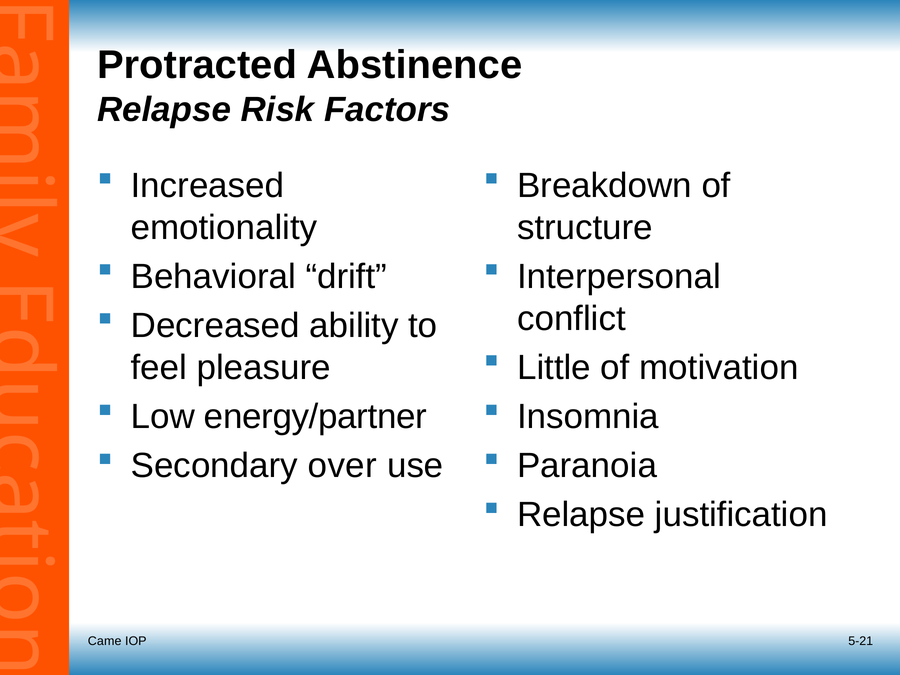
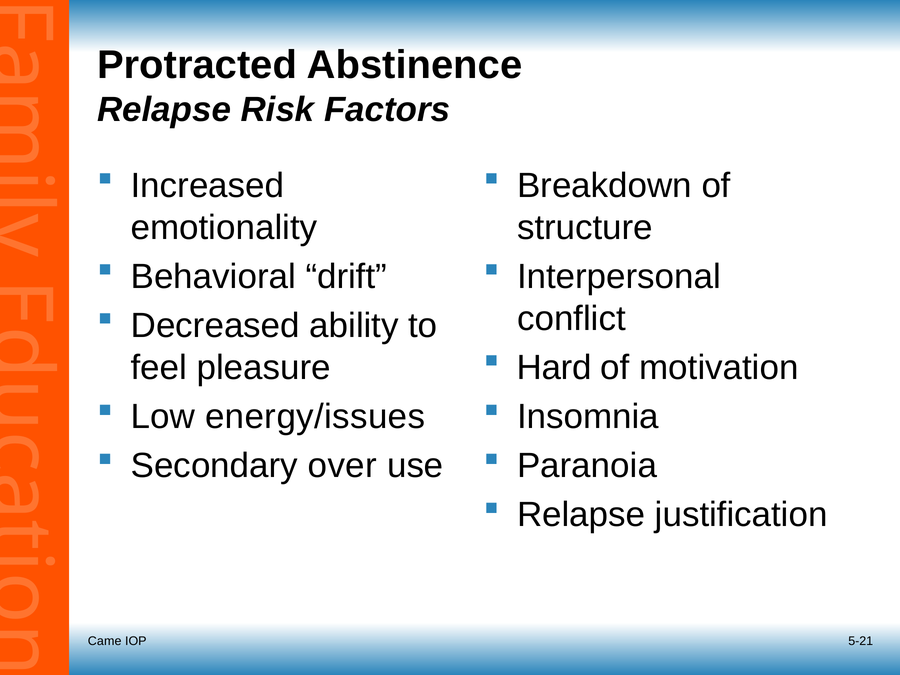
Little: Little -> Hard
energy/partner: energy/partner -> energy/issues
